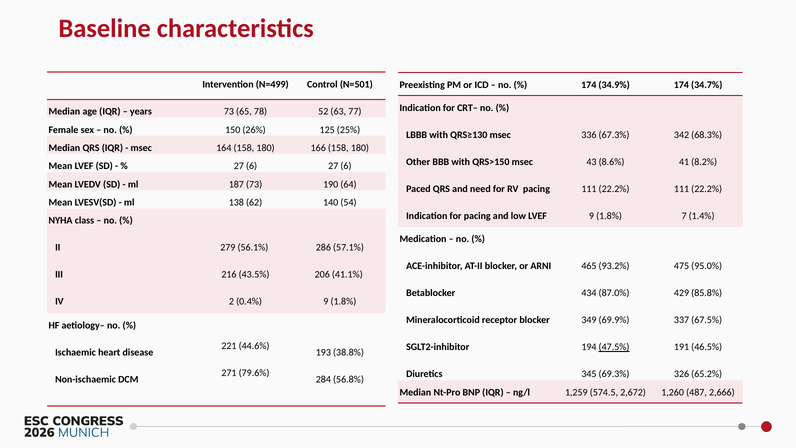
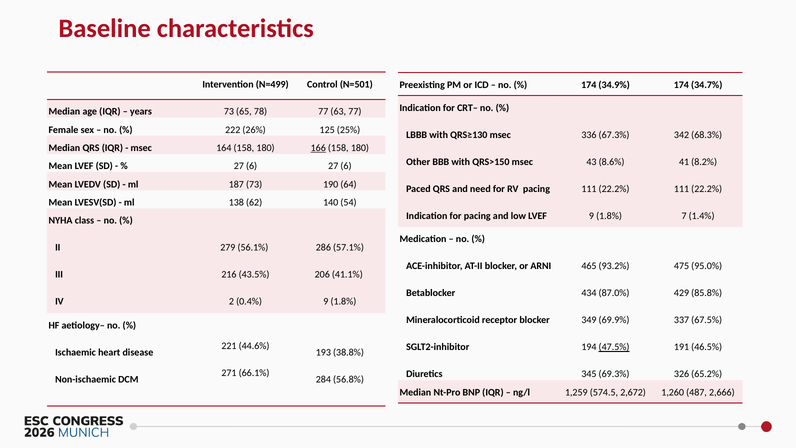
78 52: 52 -> 77
150: 150 -> 222
166 underline: none -> present
79.6%: 79.6% -> 66.1%
